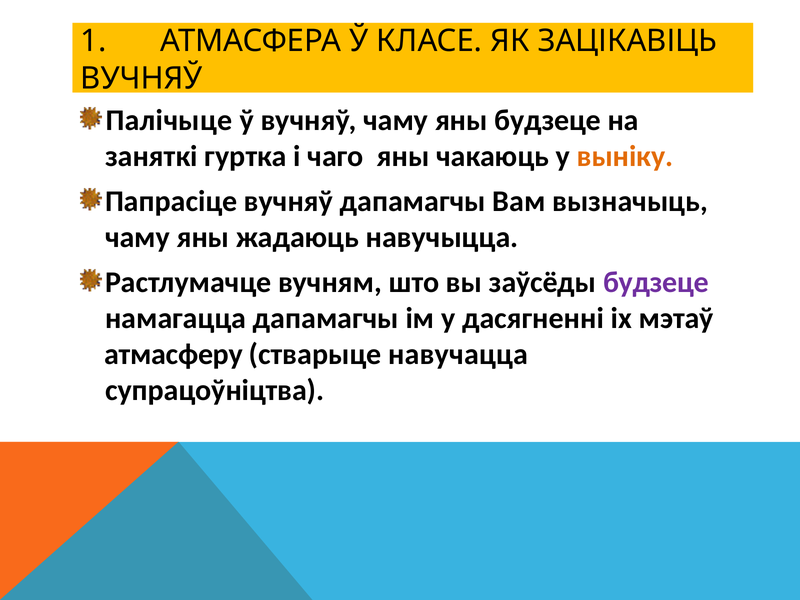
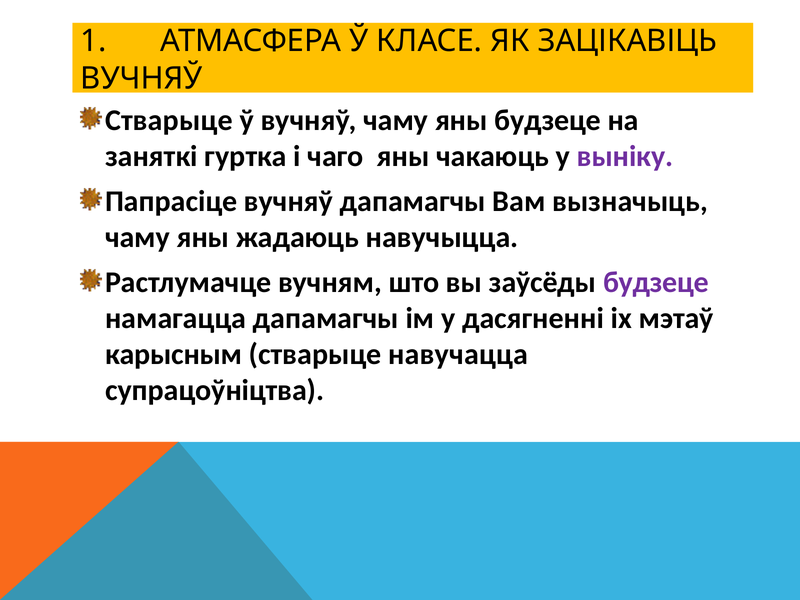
Палічыце at (169, 120): Палічыце -> Стварыце
выніку colour: orange -> purple
атмасферу: атмасферу -> карысным
